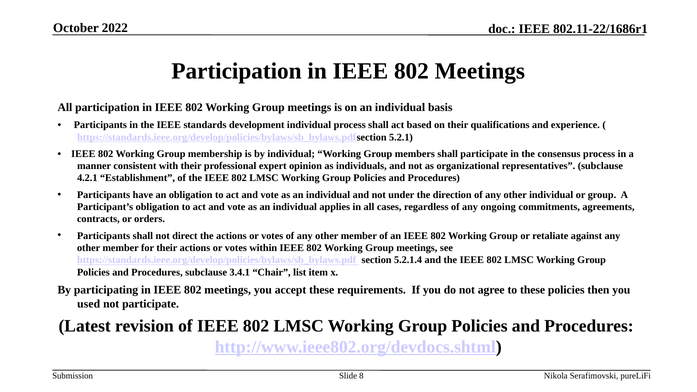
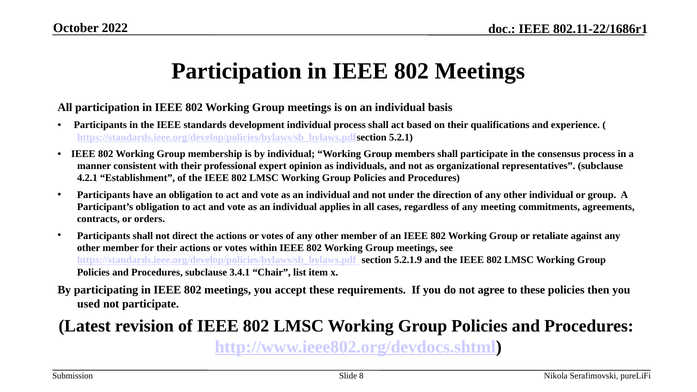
ongoing: ongoing -> meeting
5.2.1.4: 5.2.1.4 -> 5.2.1.9
